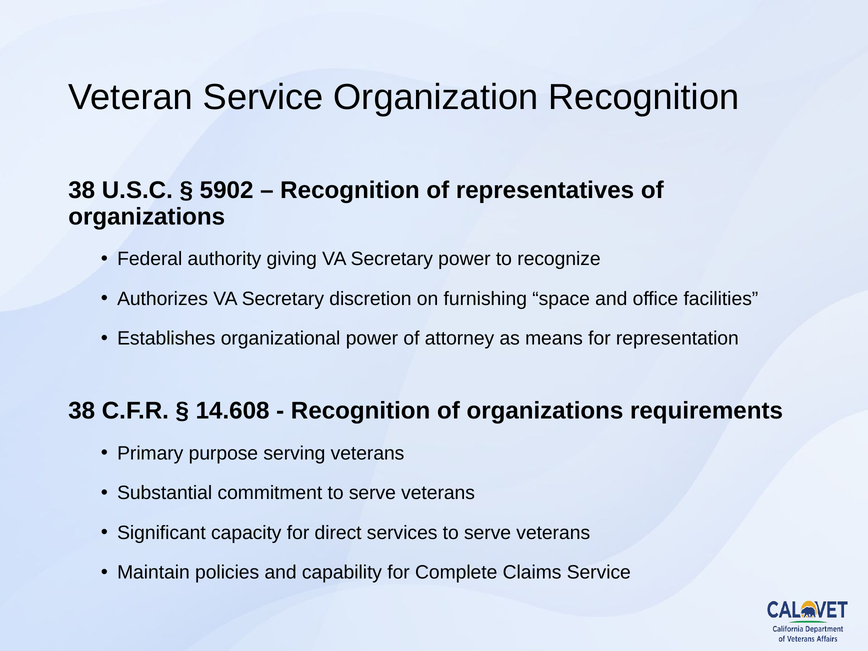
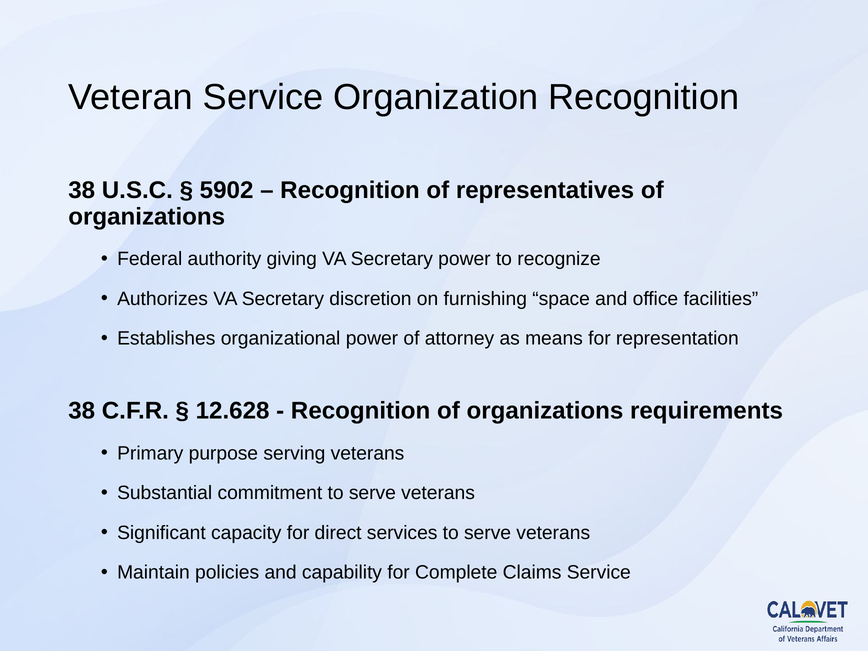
14.608: 14.608 -> 12.628
